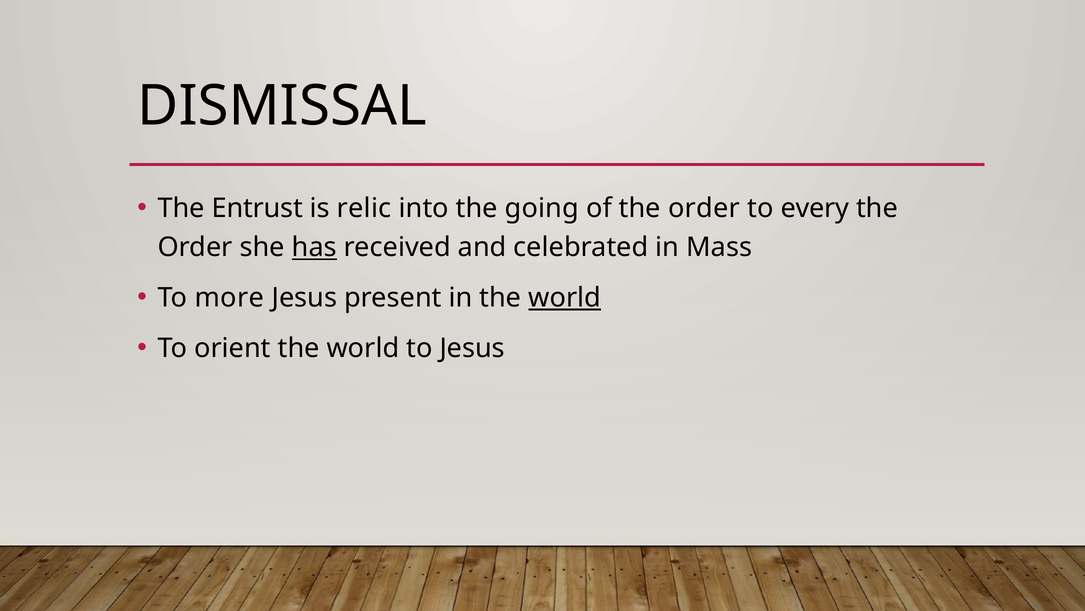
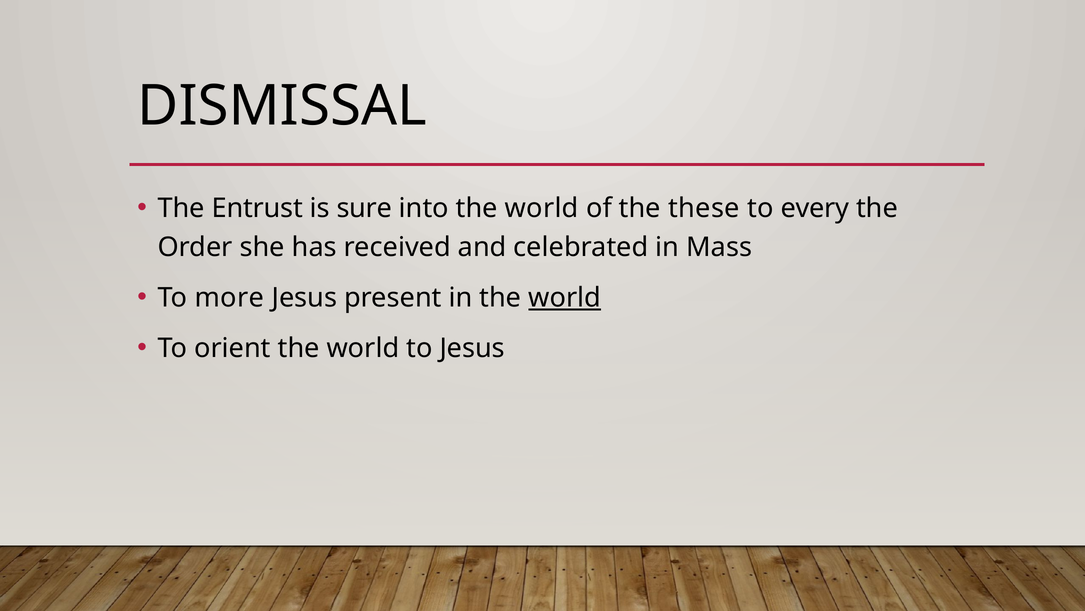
relic: relic -> sure
into the going: going -> world
of the order: order -> these
has underline: present -> none
